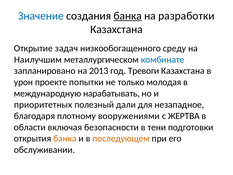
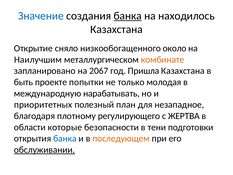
разработки: разработки -> находилось
задач: задач -> сняло
среду: среду -> около
комбинате colour: blue -> orange
2013: 2013 -> 2067
Тревоги: Тревоги -> Пришла
урон: урон -> быть
дали: дали -> план
вооружениями: вооружениями -> регулирующего
включая: включая -> которые
банка at (65, 138) colour: orange -> blue
обслуживании underline: none -> present
